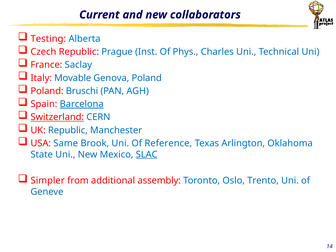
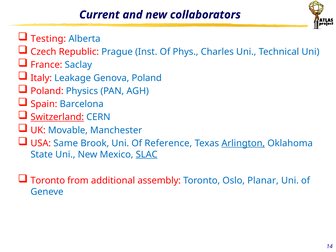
Movable: Movable -> Leakage
Bruschi: Bruschi -> Physics
Barcelona underline: present -> none
UK Republic: Republic -> Movable
Arlington underline: none -> present
Simpler at (48, 181): Simpler -> Toronto
Trento: Trento -> Planar
